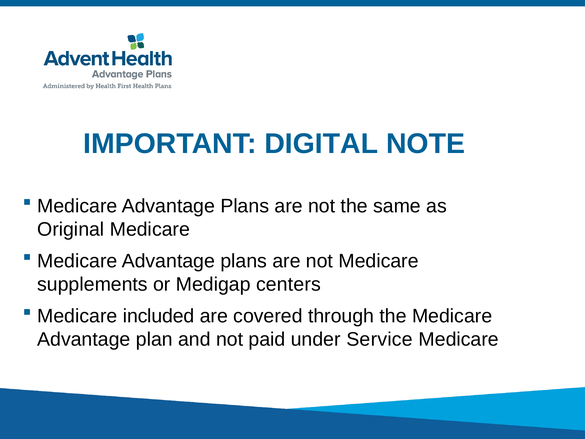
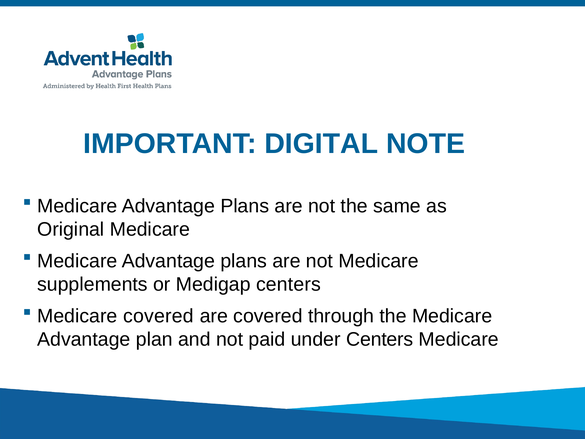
Medicare included: included -> covered
under Service: Service -> Centers
